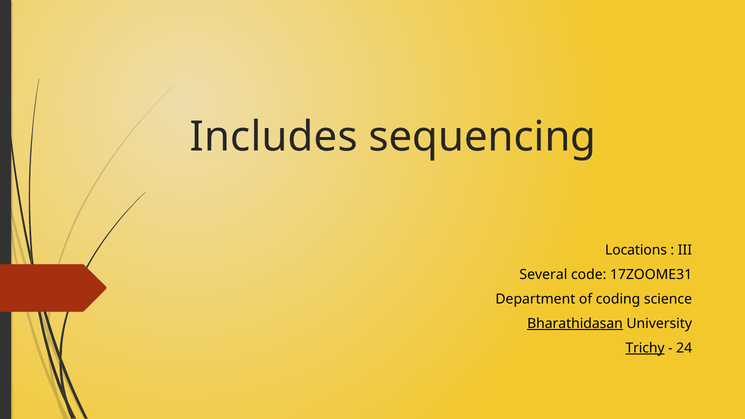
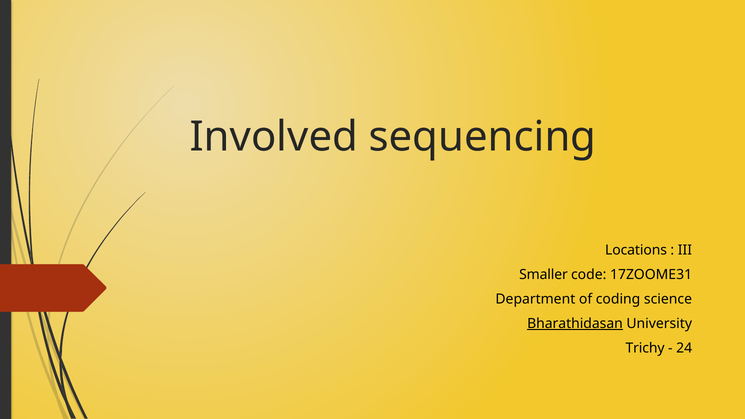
Includes: Includes -> Involved
Several: Several -> Smaller
Trichy underline: present -> none
